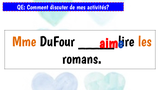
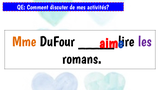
les colour: orange -> purple
